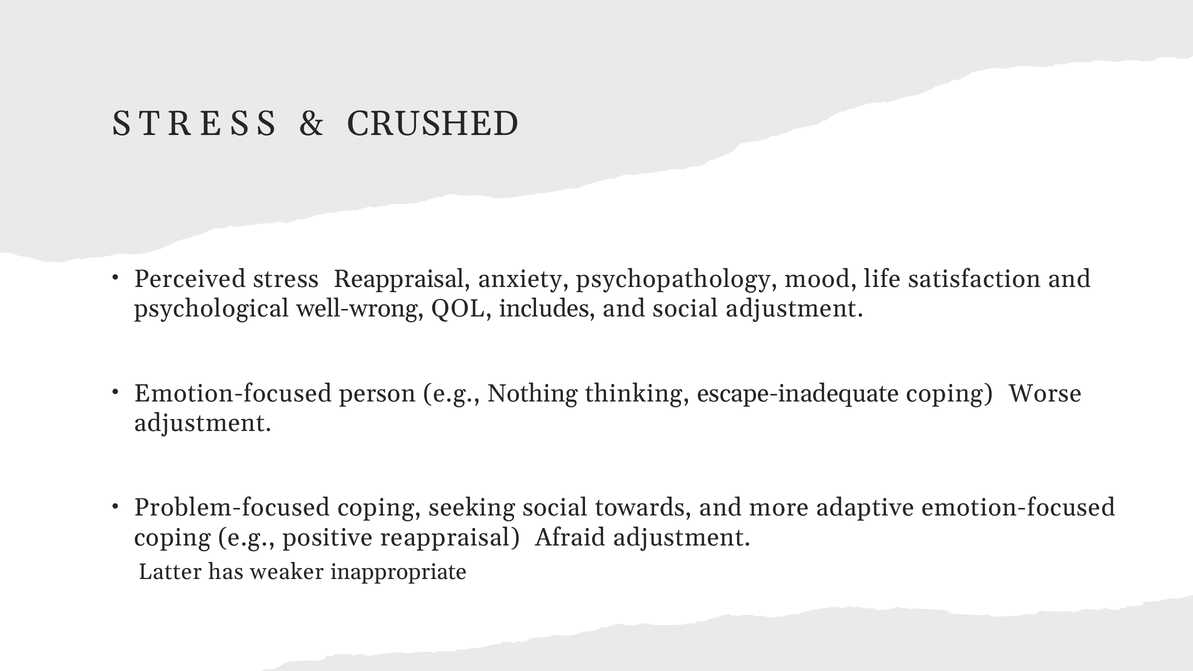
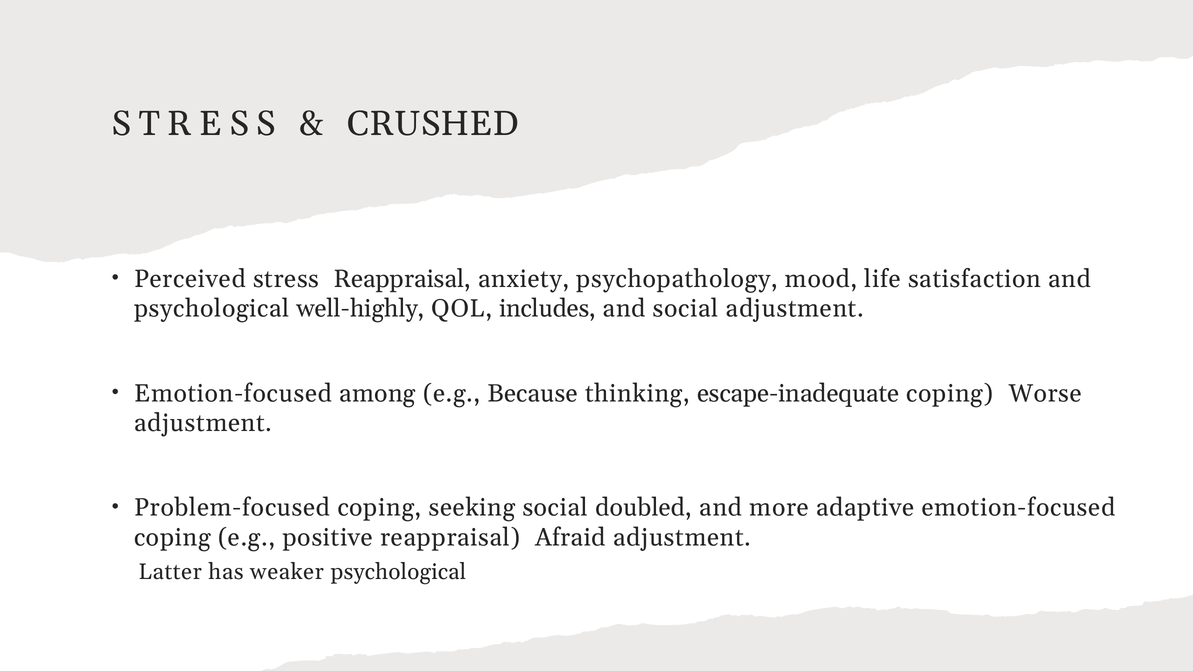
well-wrong: well-wrong -> well-highly
person: person -> among
Nothing: Nothing -> Because
towards: towards -> doubled
weaker inappropriate: inappropriate -> psychological
